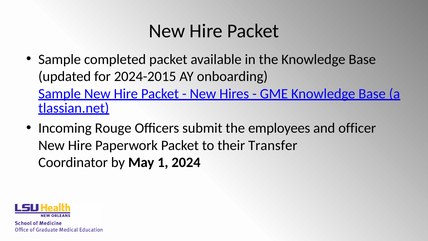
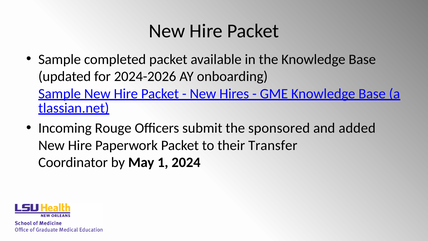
2024-2015: 2024-2015 -> 2024-2026
employees: employees -> sponsored
officer: officer -> added
